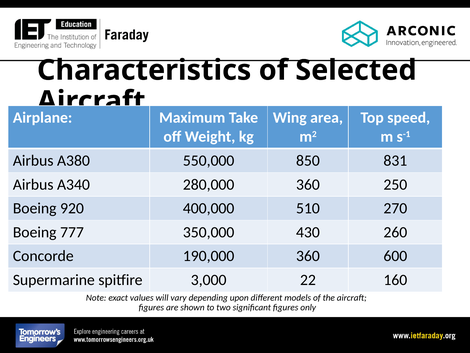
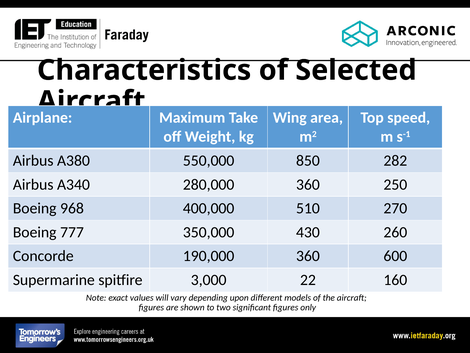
831: 831 -> 282
920: 920 -> 968
